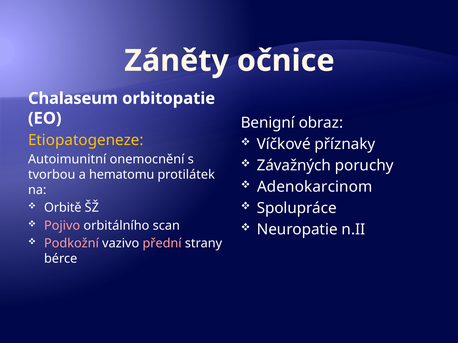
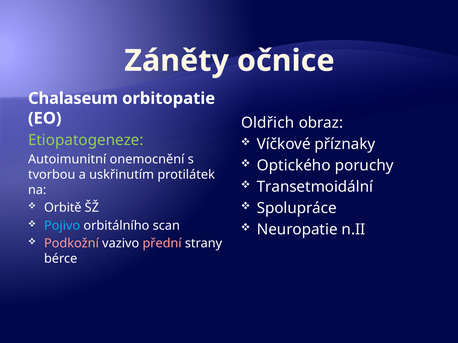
Benigní: Benigní -> Oldřich
Etiopatogeneze colour: yellow -> light green
Závažných: Závažných -> Optického
hematomu: hematomu -> uskřinutím
Adenokarcinom: Adenokarcinom -> Transetmoidální
Pojivo colour: pink -> light blue
